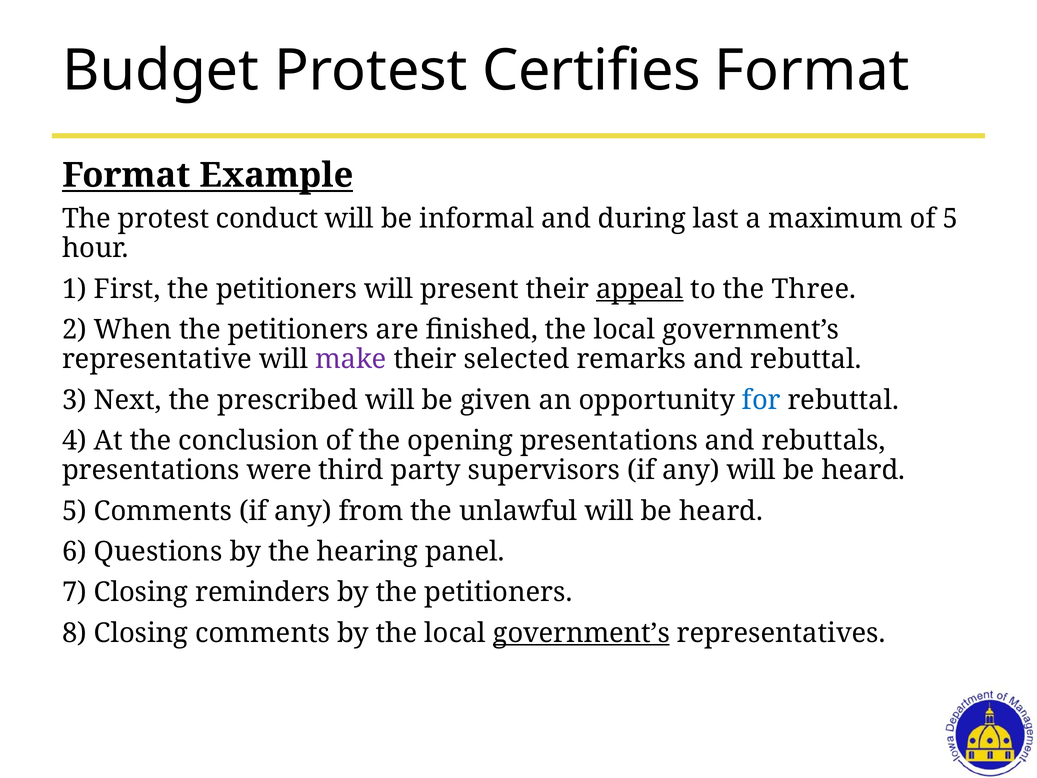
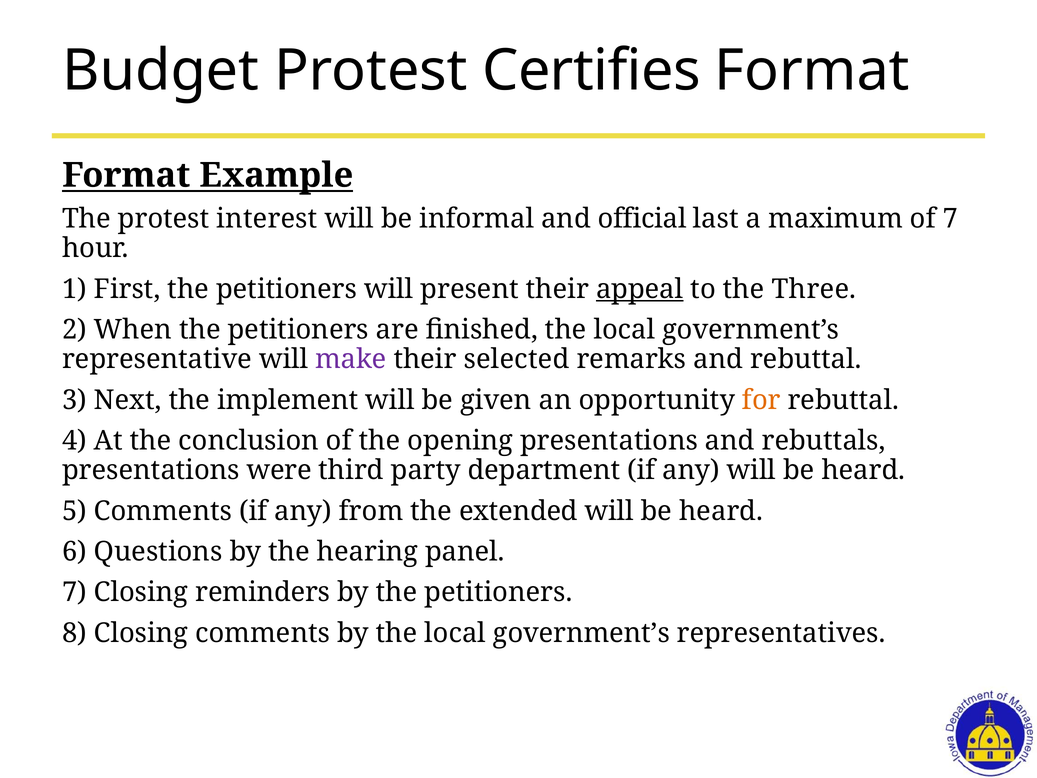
conduct: conduct -> interest
during: during -> official
of 5: 5 -> 7
prescribed: prescribed -> implement
for colour: blue -> orange
supervisors: supervisors -> department
unlawful: unlawful -> extended
government’s at (581, 633) underline: present -> none
